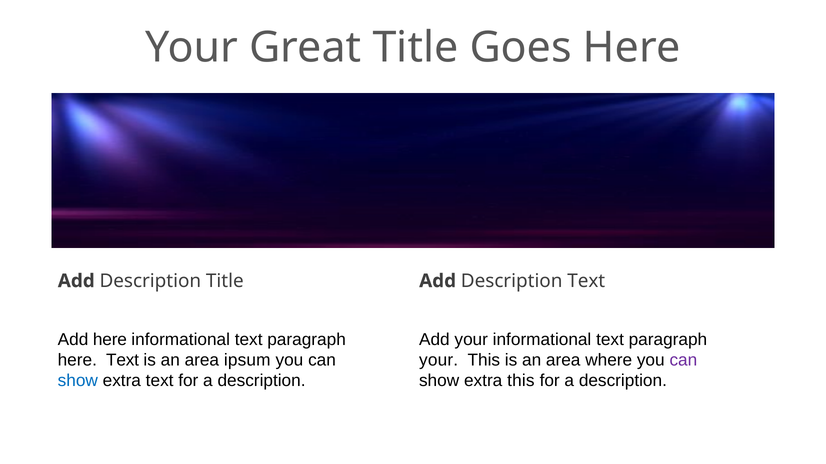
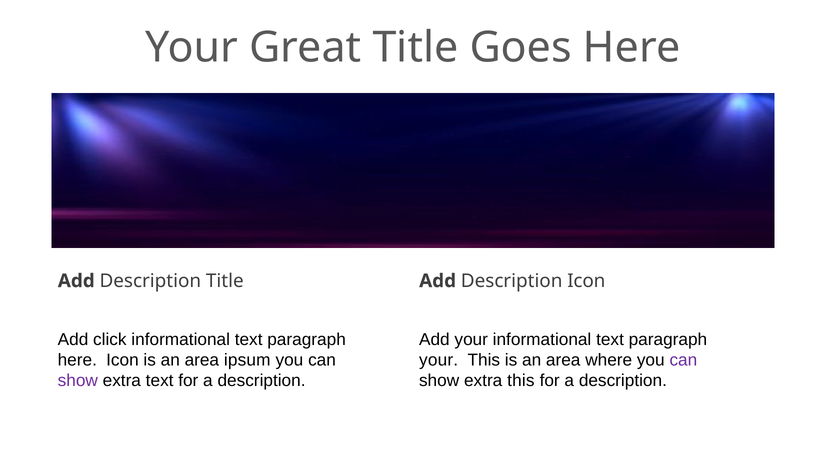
Description Text: Text -> Icon
Add here: here -> click
here Text: Text -> Icon
show at (78, 381) colour: blue -> purple
